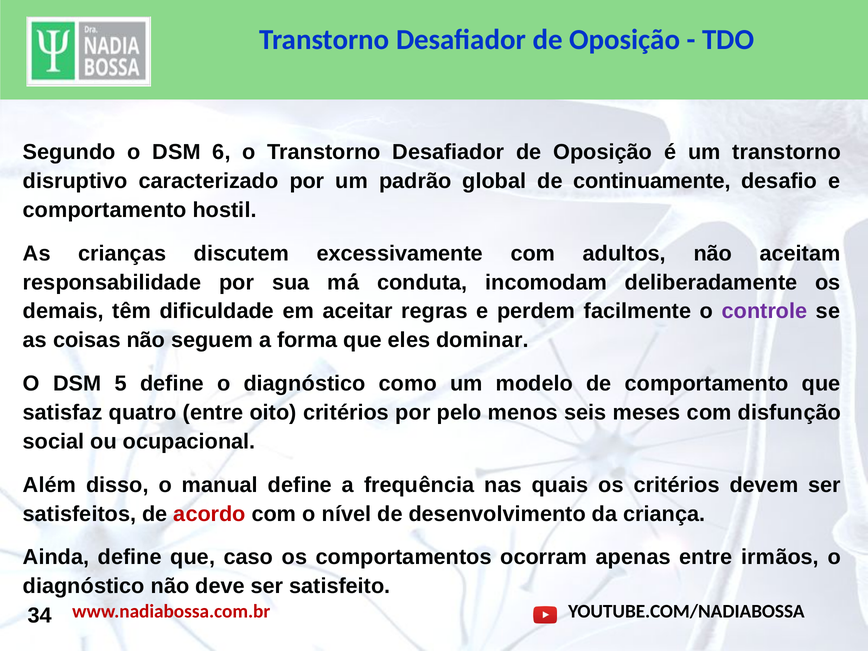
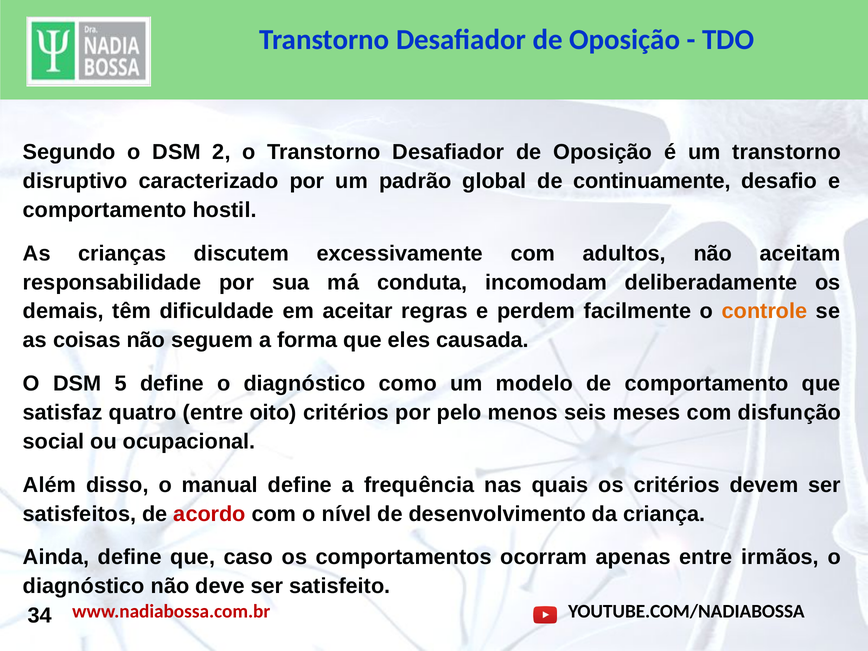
6: 6 -> 2
controle colour: purple -> orange
dominar: dominar -> causada
